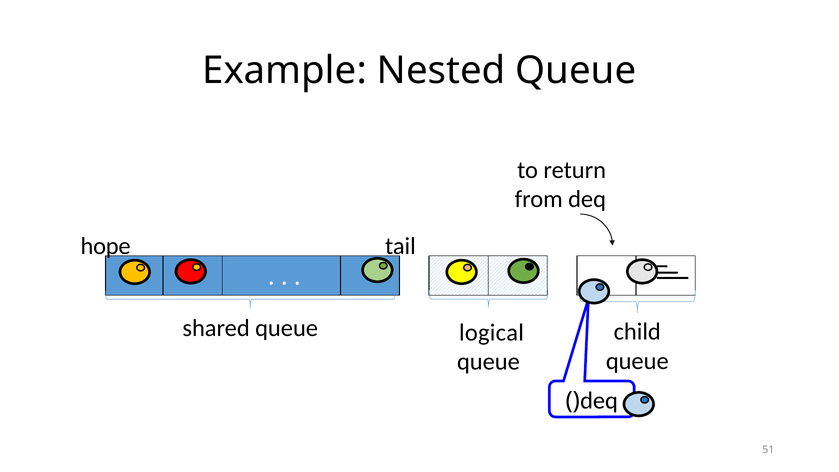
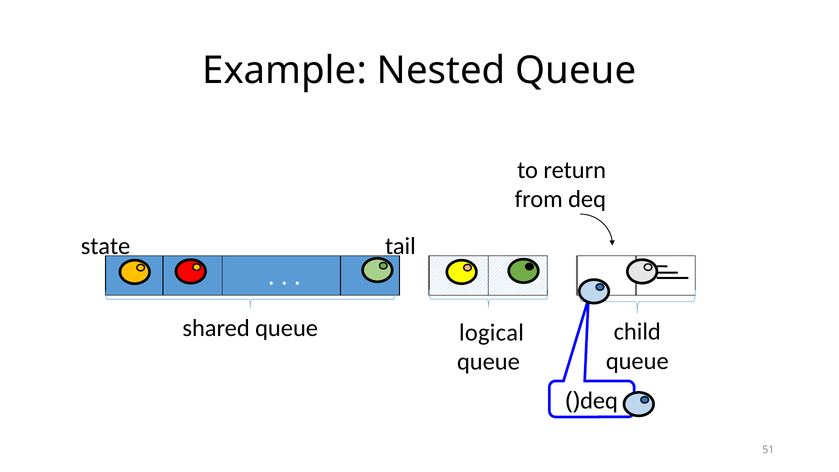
hope: hope -> state
